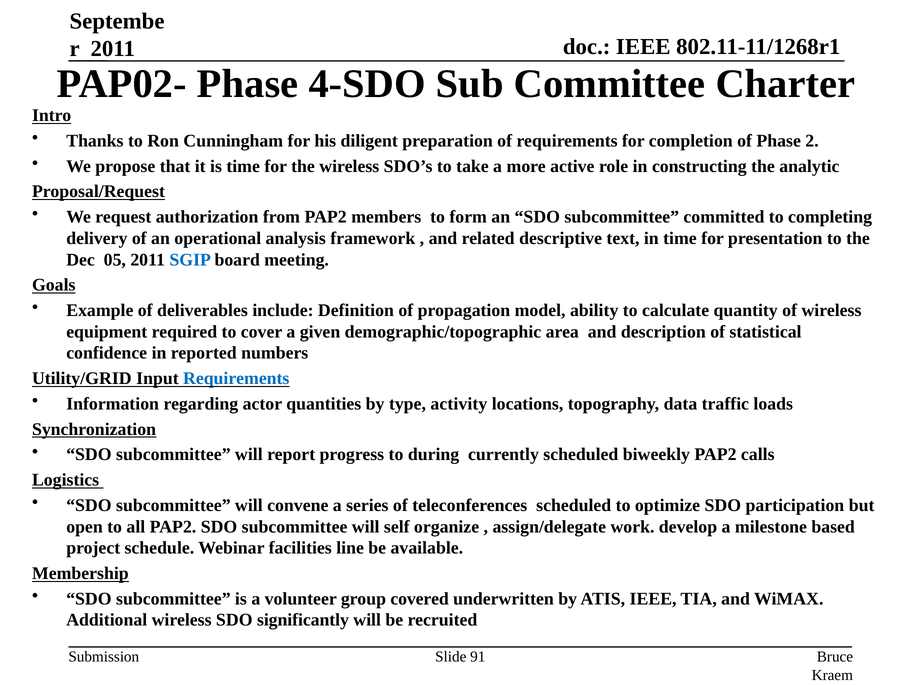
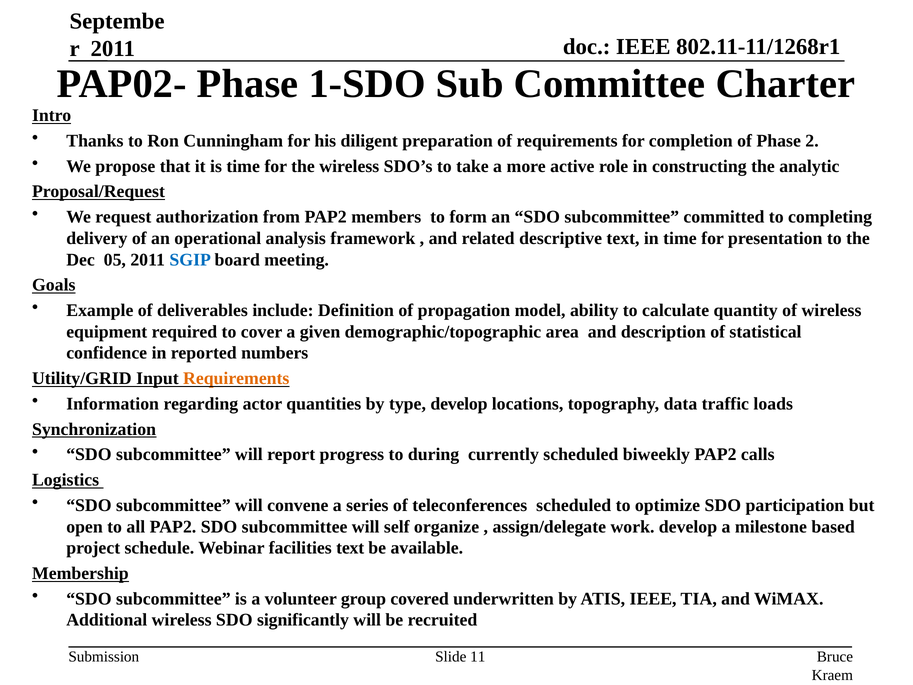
4-SDO: 4-SDO -> 1-SDO
Requirements at (236, 378) colour: blue -> orange
type activity: activity -> develop
facilities line: line -> text
91: 91 -> 11
